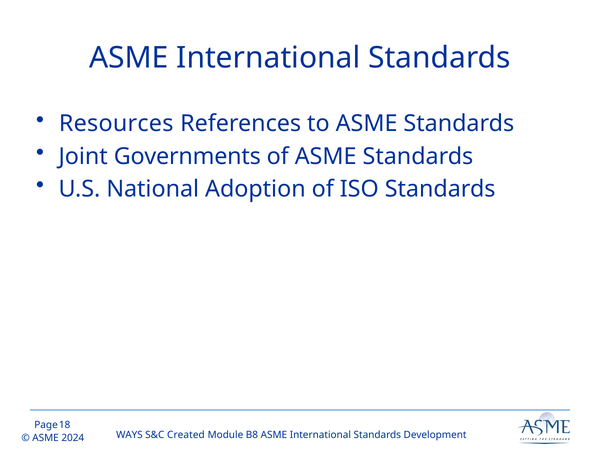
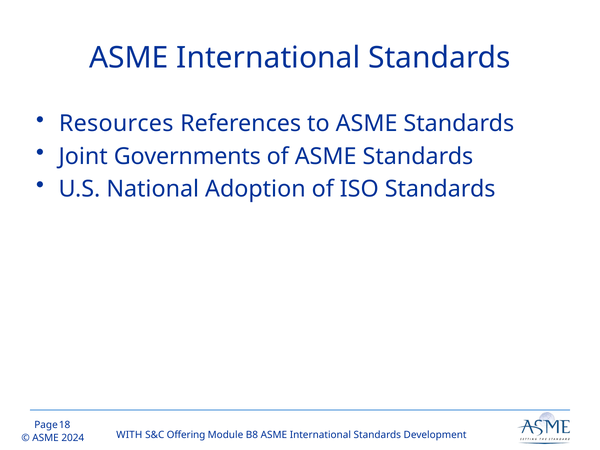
WAYS: WAYS -> WITH
Created: Created -> Offering
